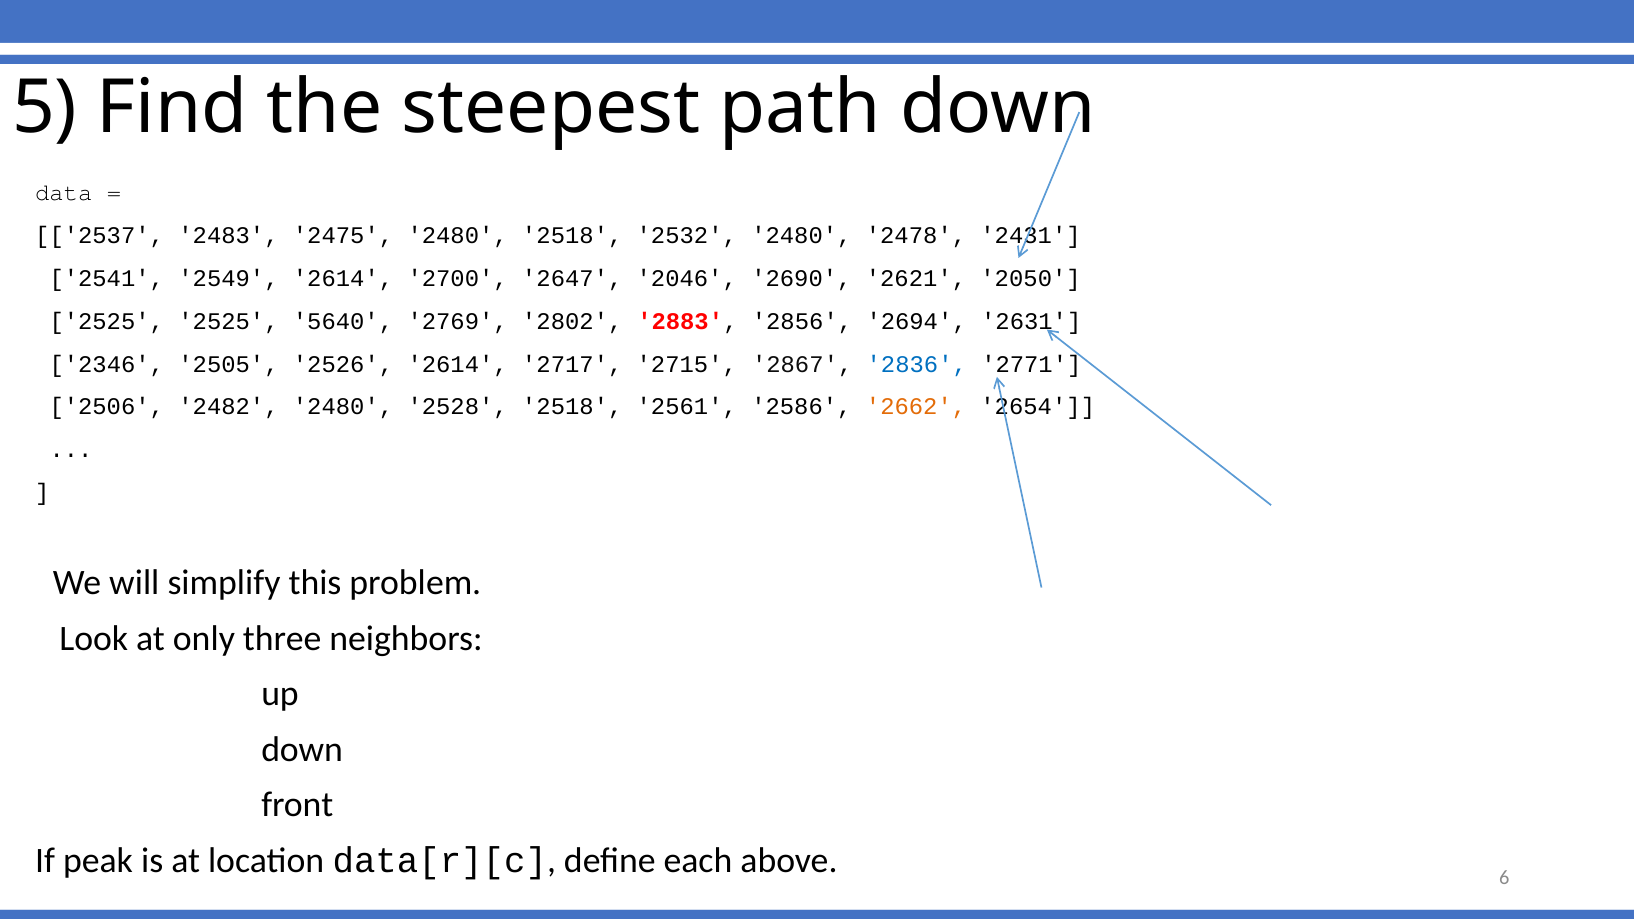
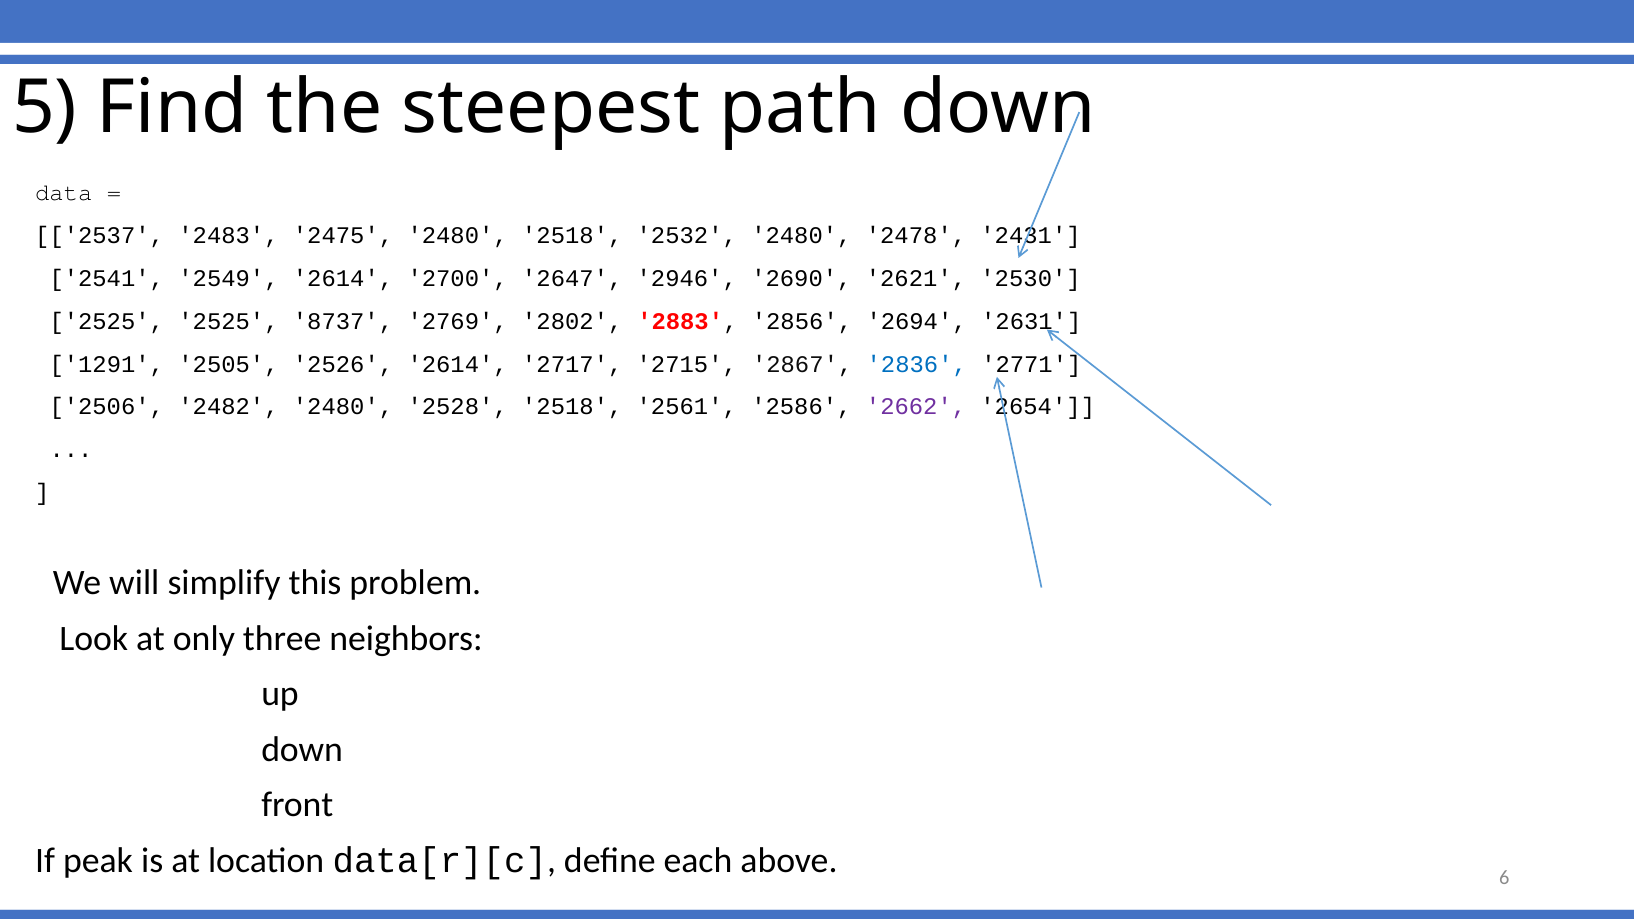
2046: 2046 -> 2946
2050: 2050 -> 2530
5640: 5640 -> 8737
2346: 2346 -> 1291
2662 colour: orange -> purple
